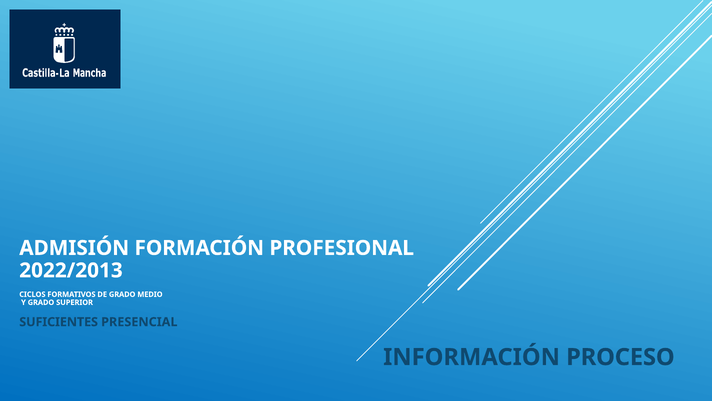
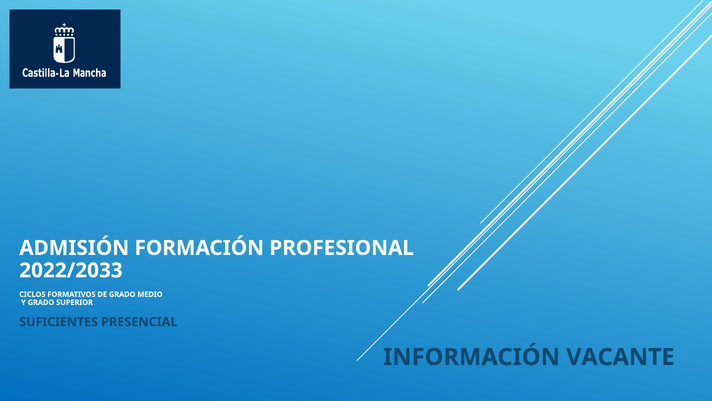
2022/2013: 2022/2013 -> 2022/2033
PROCESO: PROCESO -> VACANTE
